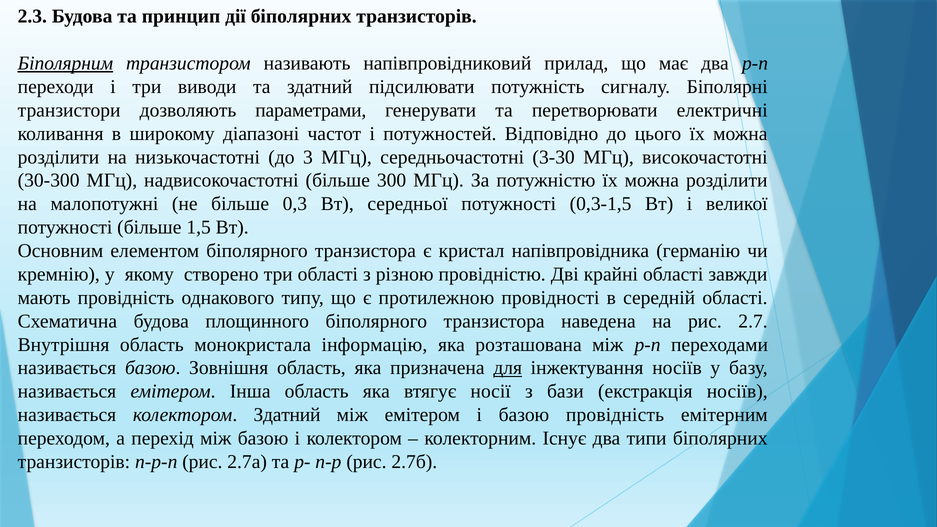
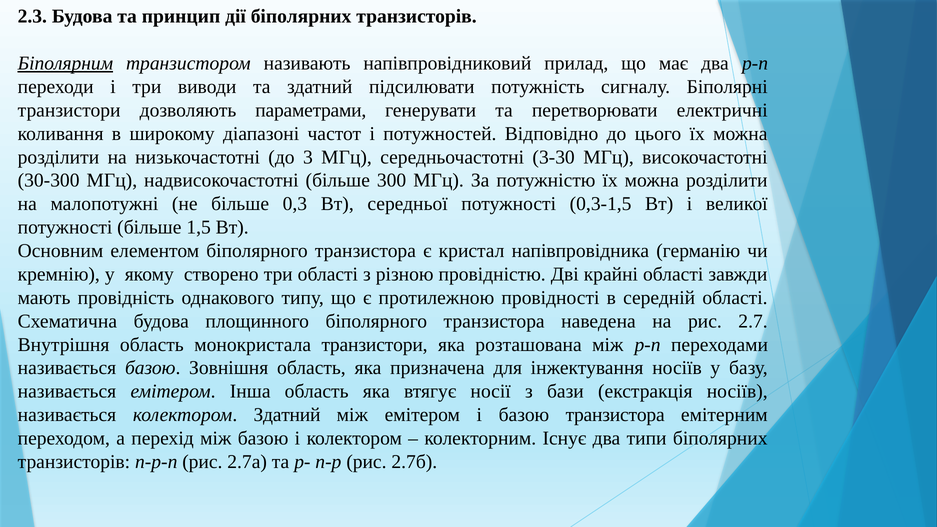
монокристала інформацію: інформацію -> транзистори
для underline: present -> none
базою провідність: провідність -> транзистора
